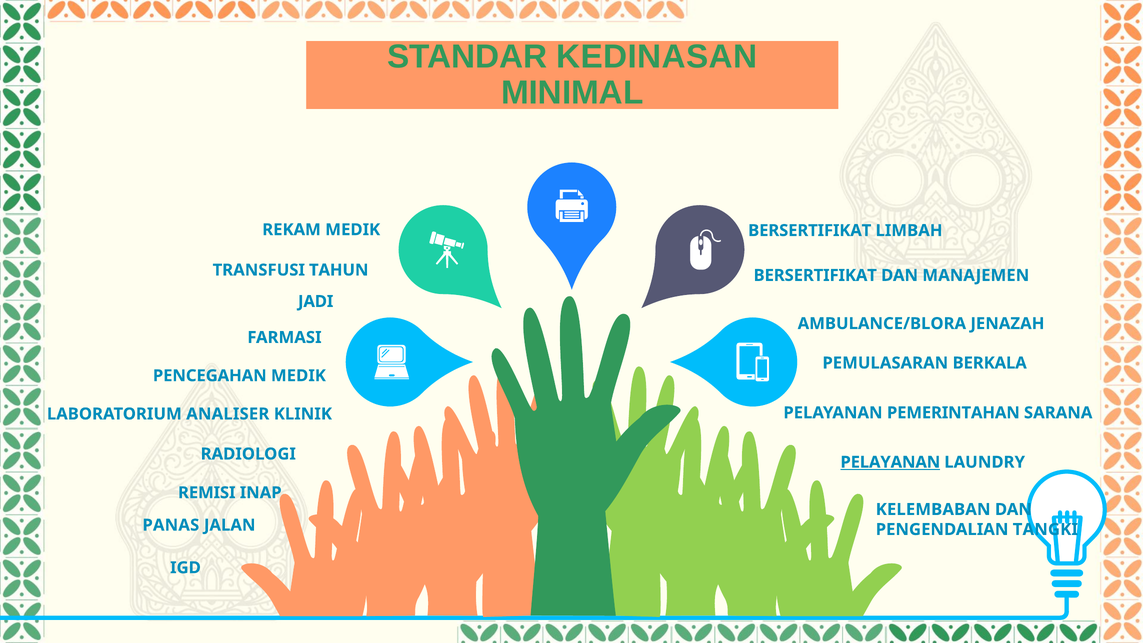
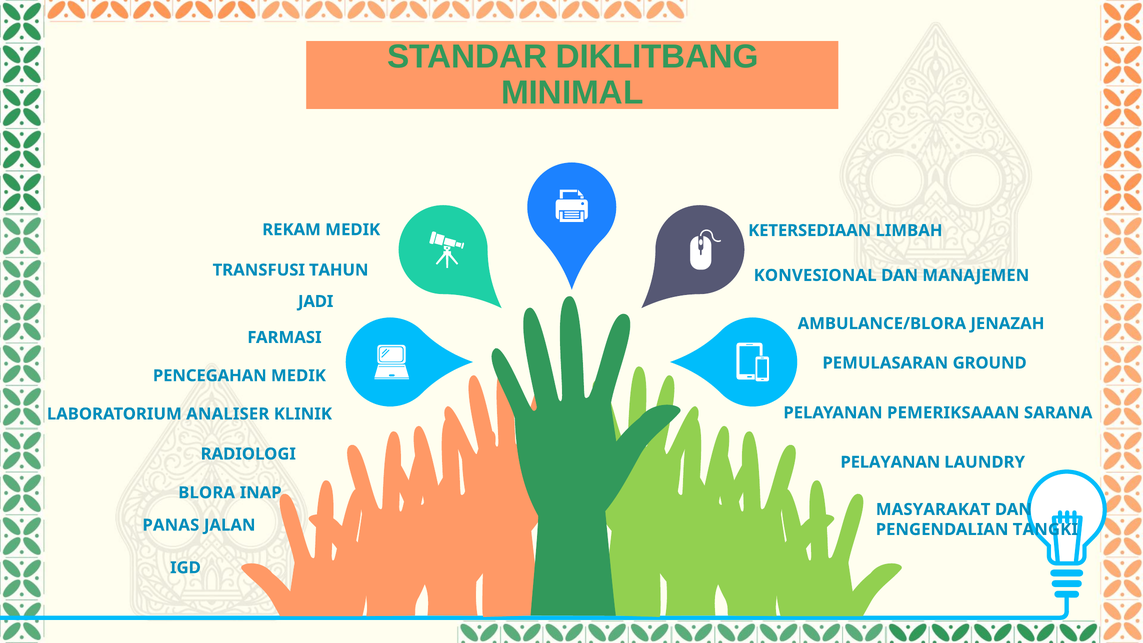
KEDINASAN: KEDINASAN -> DIKLITBANG
MEDIK BERSERTIFIKAT: BERSERTIFIKAT -> KETERSEDIAAN
BERSERTIFIKAT at (815, 275): BERSERTIFIKAT -> KONVESIONAL
BERKALA: BERKALA -> GROUND
PEMERINTAHAN: PEMERINTAHAN -> PEMERIKSAAAN
PELAYANAN at (890, 462) underline: present -> none
REMISI: REMISI -> BLORA
KELEMBABAN: KELEMBABAN -> MASYARAKAT
